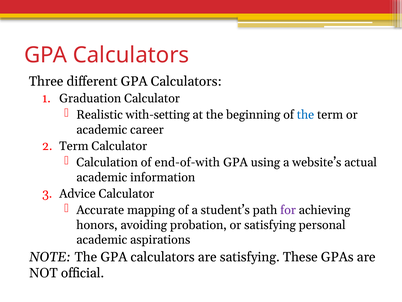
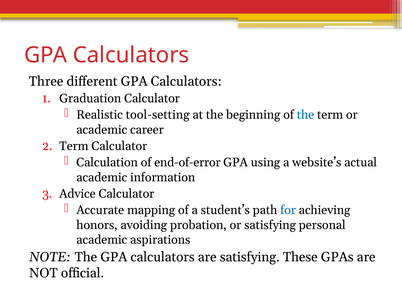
with-setting: with-setting -> tool-setting
end-of-with: end-of-with -> end-of-error
for colour: purple -> blue
